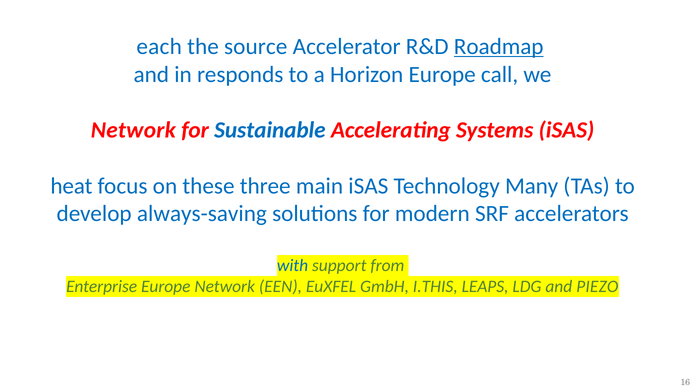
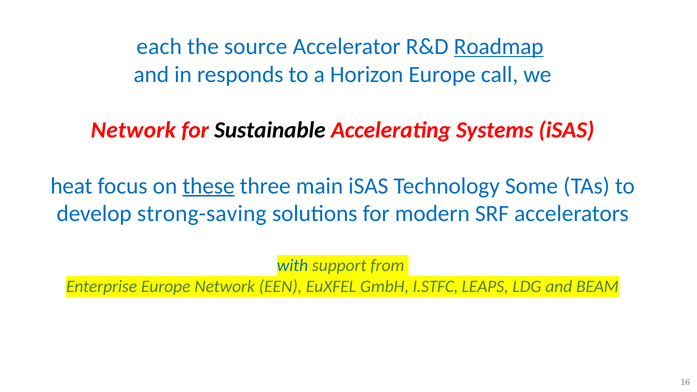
Sustainable colour: blue -> black
these underline: none -> present
Many: Many -> Some
always-saving: always-saving -> strong-saving
I.THIS: I.THIS -> I.STFC
PIEZO: PIEZO -> BEAM
